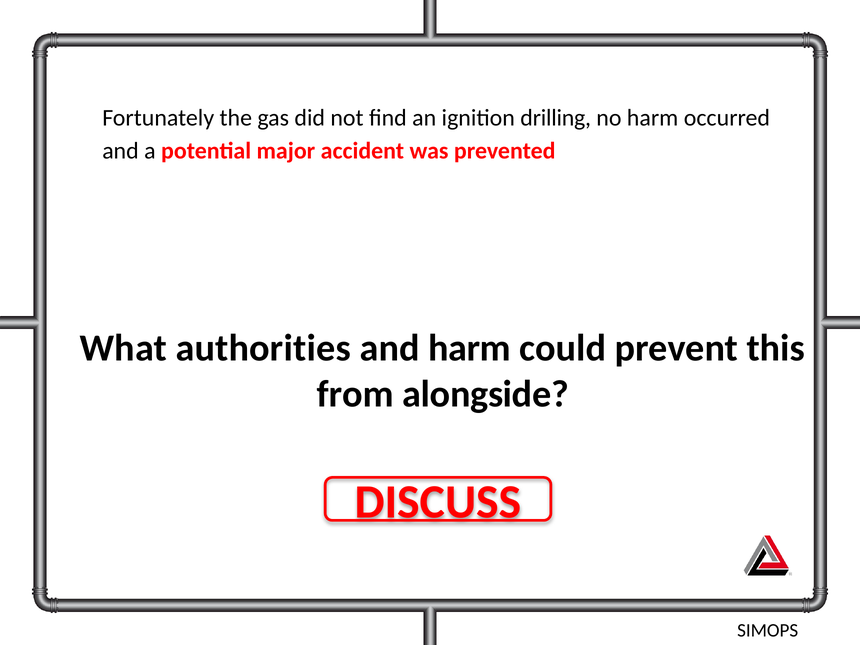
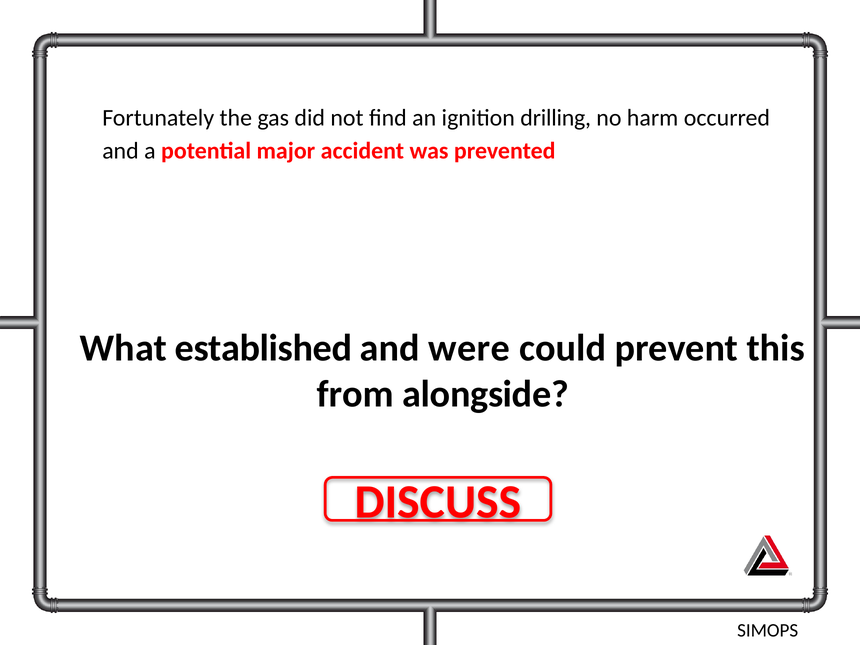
authorities: authorities -> established
and harm: harm -> were
